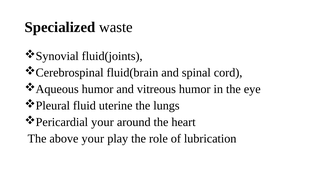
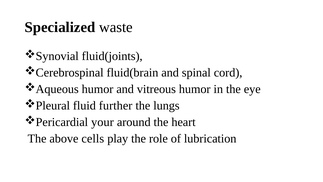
uterine: uterine -> further
above your: your -> cells
